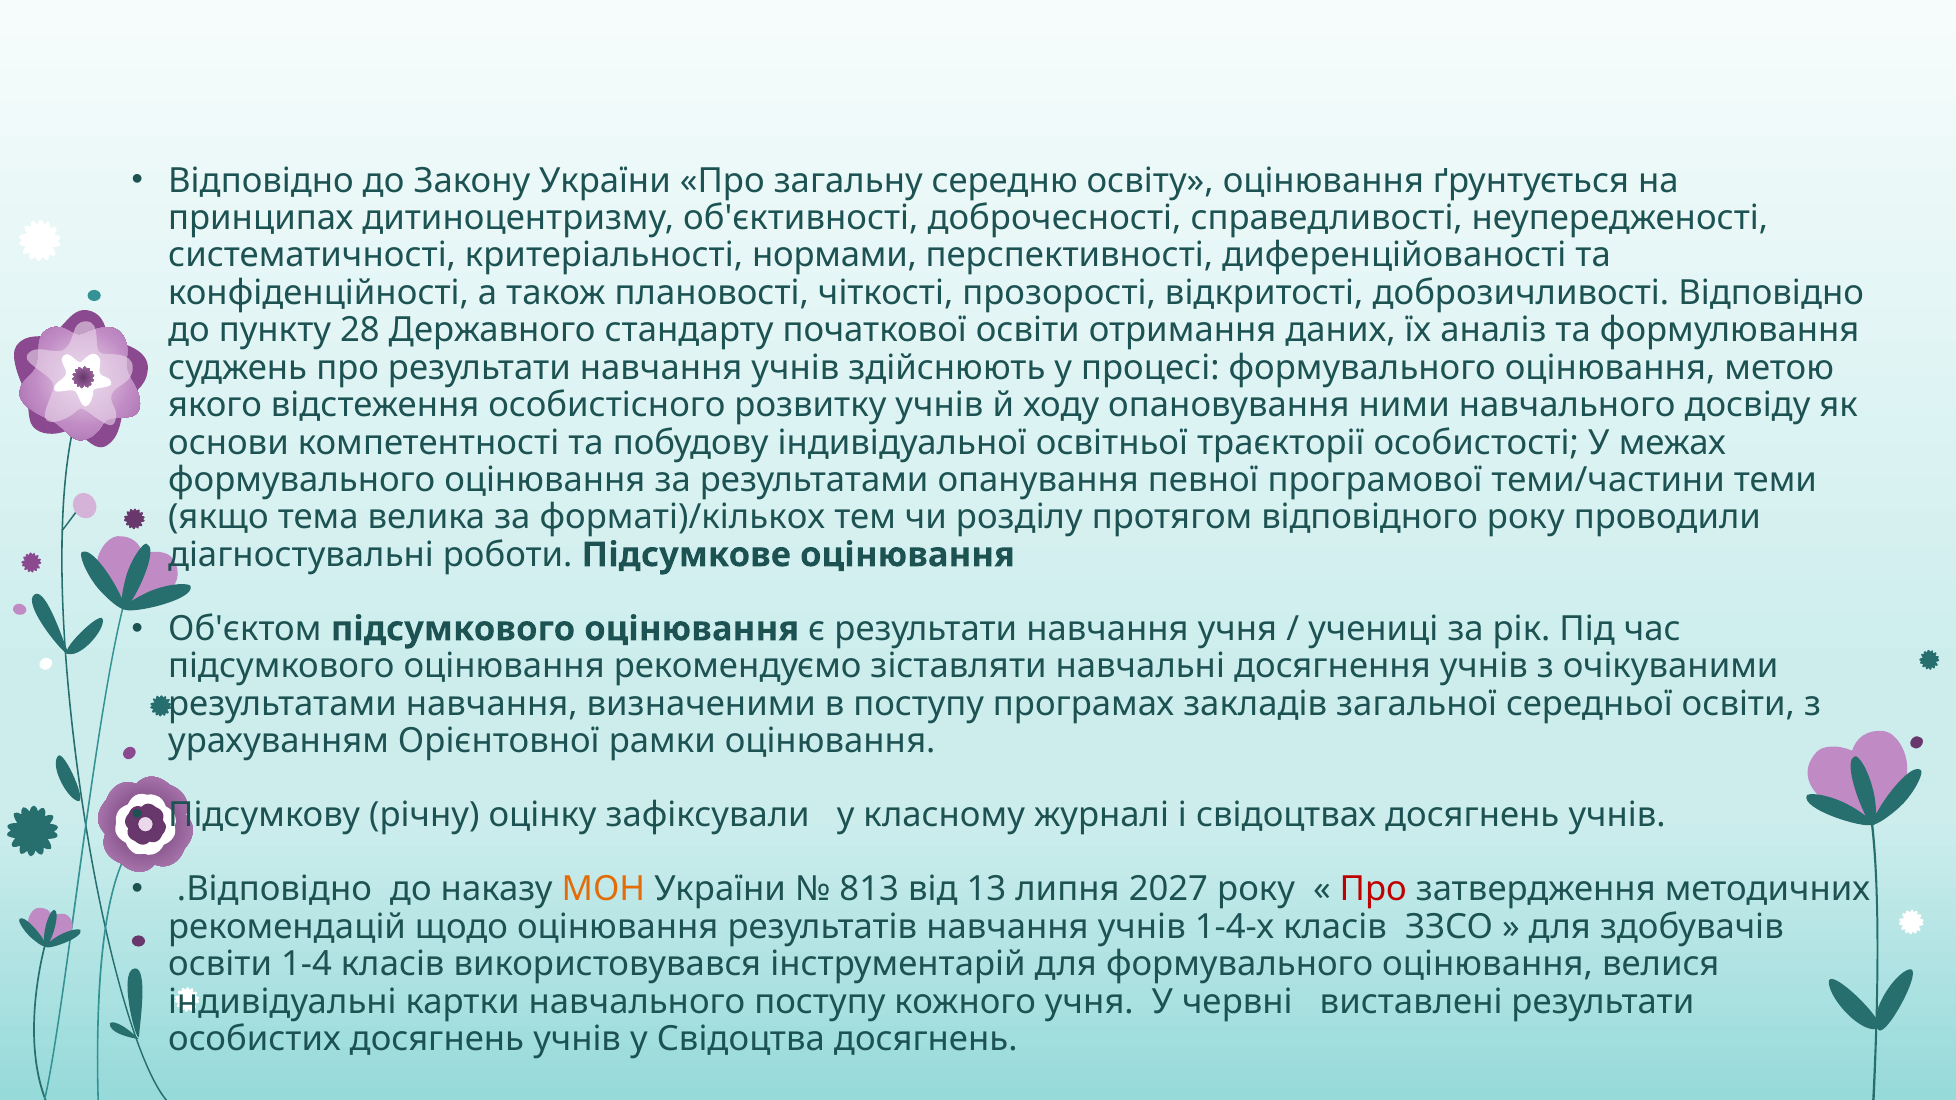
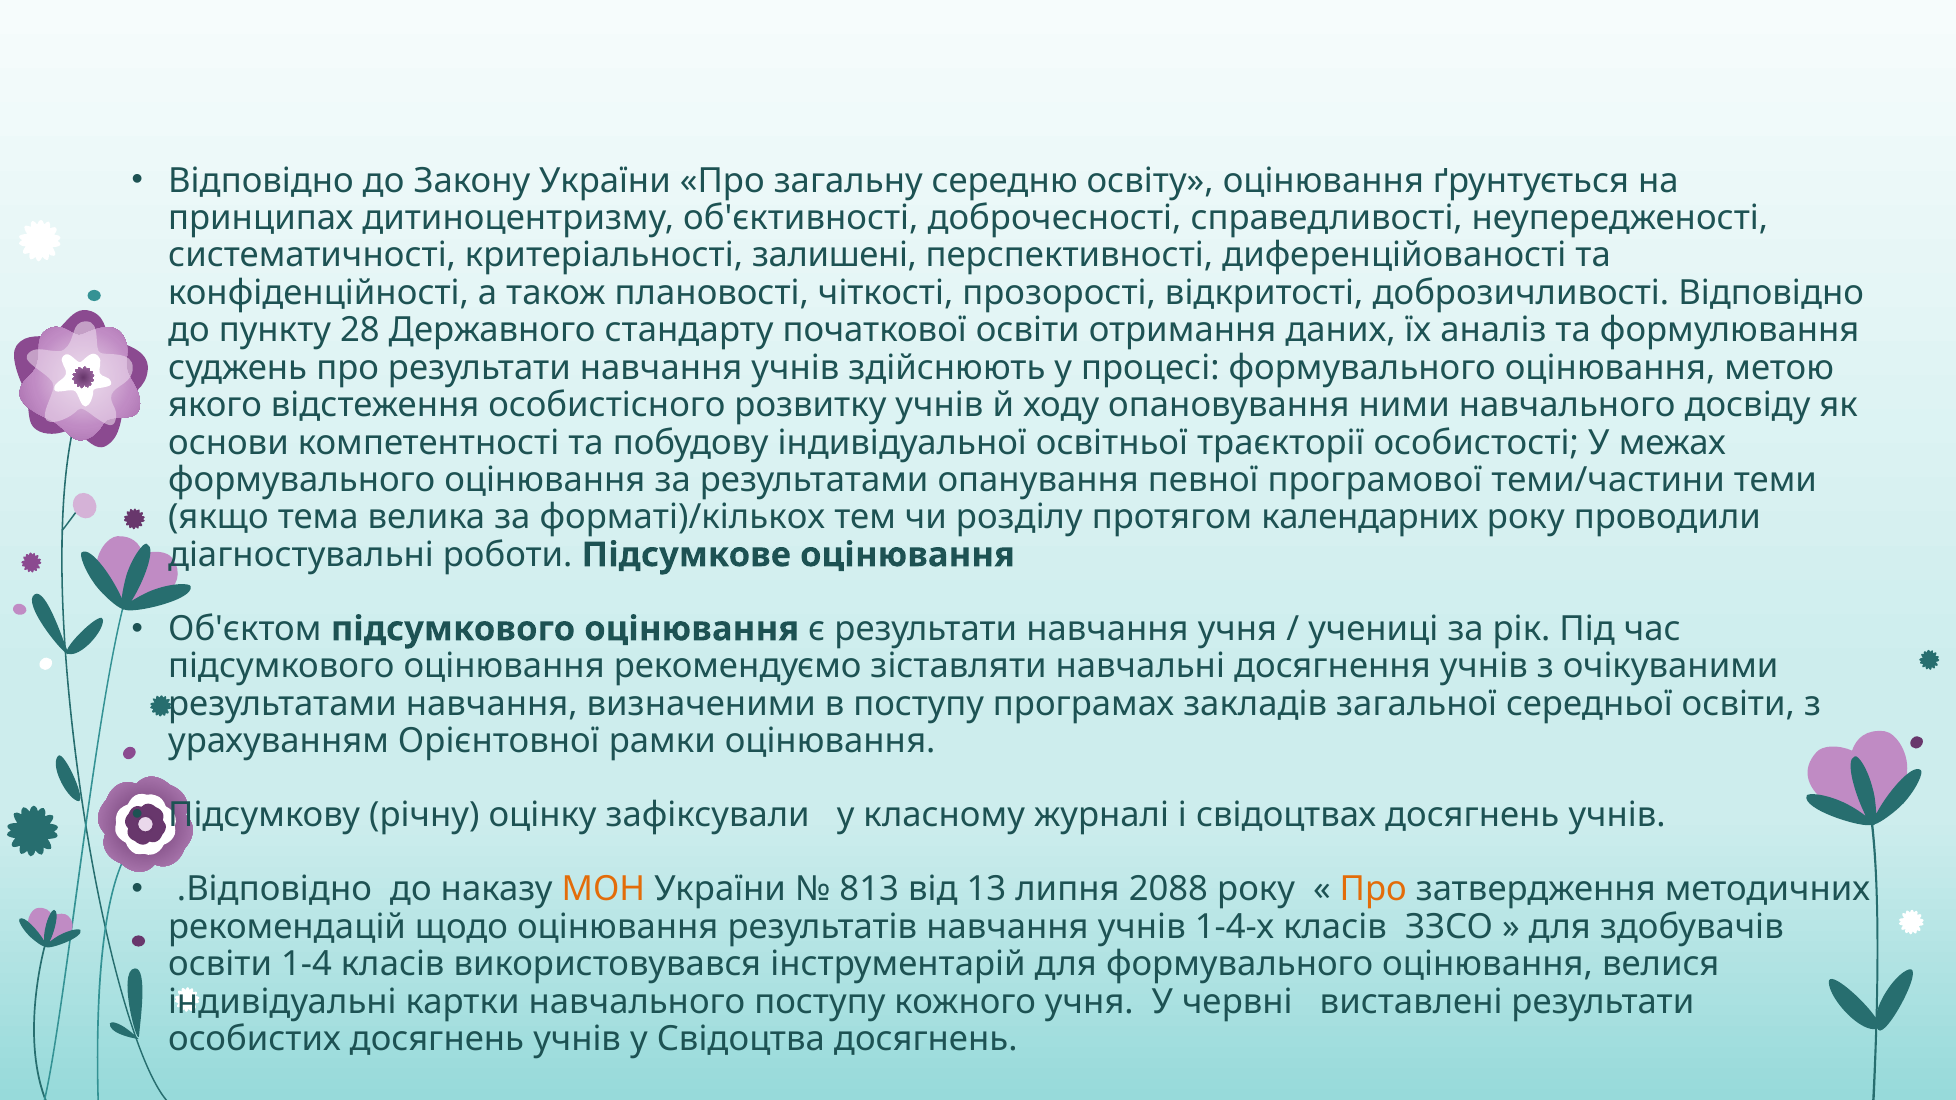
нормами: нормами -> залишені
відповідного: відповідного -> календарних
2027: 2027 -> 2088
Про at (1373, 890) colour: red -> orange
